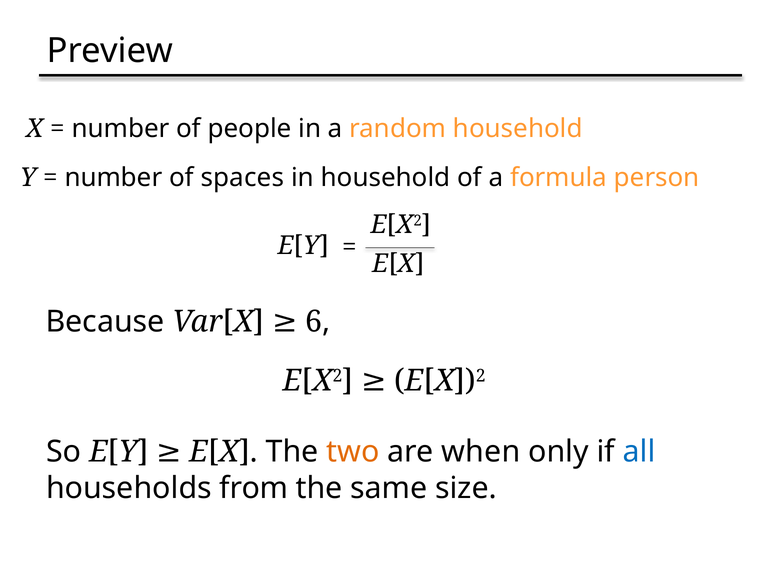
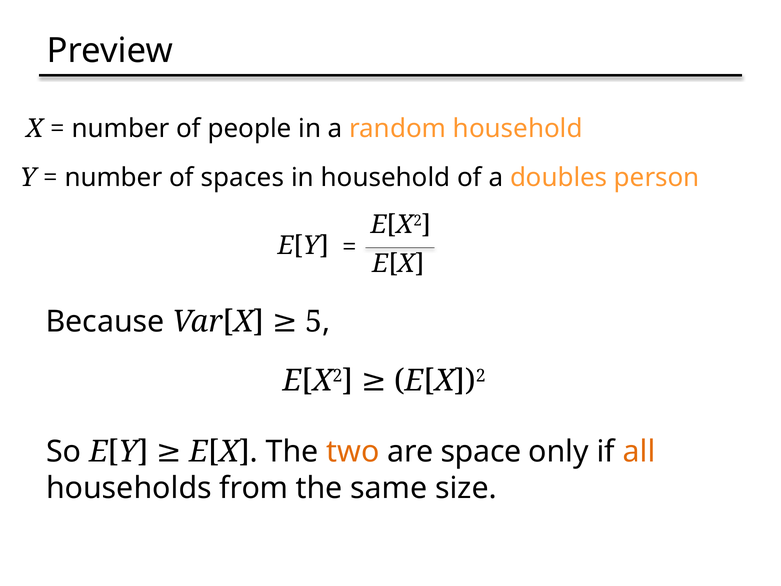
formula: formula -> doubles
6: 6 -> 5
when: when -> space
all colour: blue -> orange
